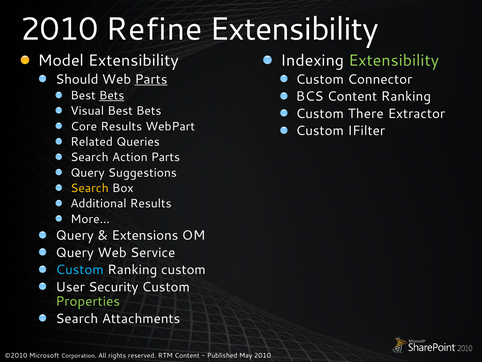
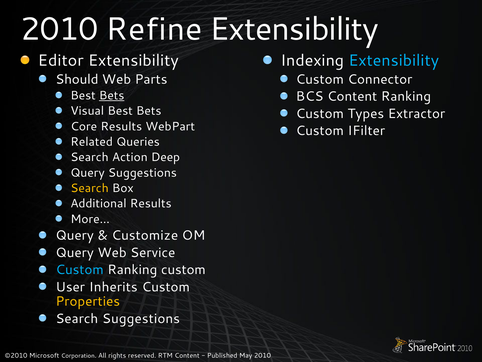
Model: Model -> Editor
Extensibility at (394, 61) colour: light green -> light blue
Parts at (151, 79) underline: present -> none
There: There -> Types
Action Parts: Parts -> Deep
Extensions: Extensions -> Customize
Security: Security -> Inherits
Properties colour: light green -> yellow
Search Attachments: Attachments -> Suggestions
